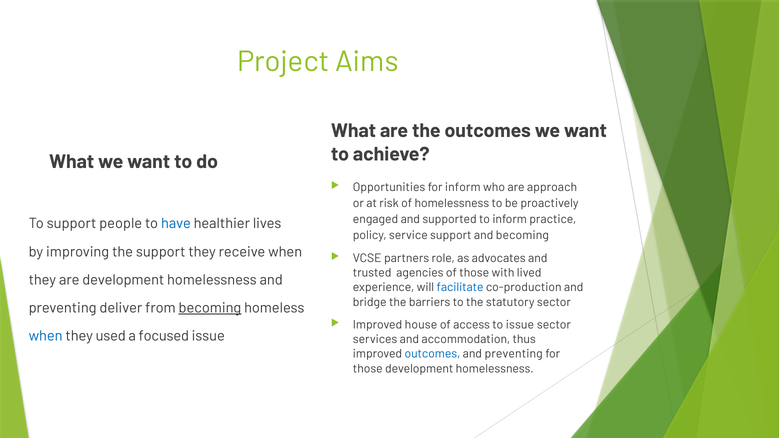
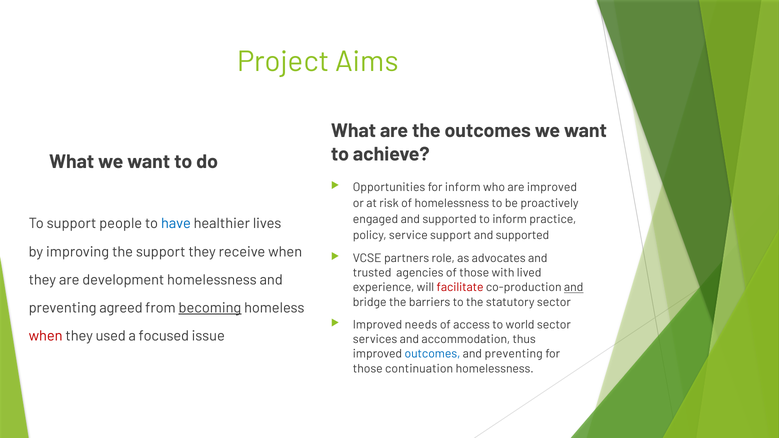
are approach: approach -> improved
becoming at (522, 236): becoming -> supported
facilitate colour: blue -> red
and at (574, 288) underline: none -> present
deliver: deliver -> agreed
house: house -> needs
to issue: issue -> world
when at (46, 336) colour: blue -> red
those development: development -> continuation
